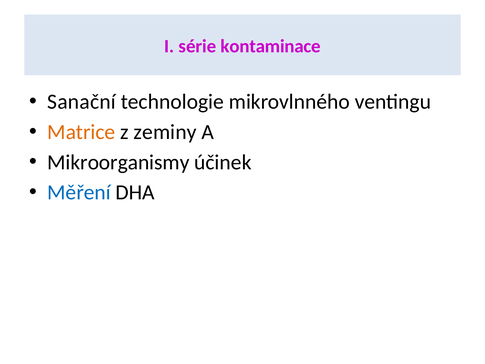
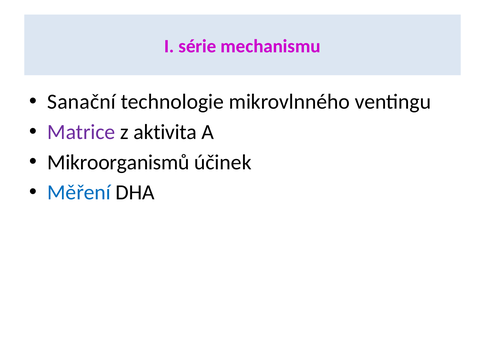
kontaminace: kontaminace -> mechanismu
Matrice colour: orange -> purple
zeminy: zeminy -> aktivita
Mikroorganismy: Mikroorganismy -> Mikroorganismů
